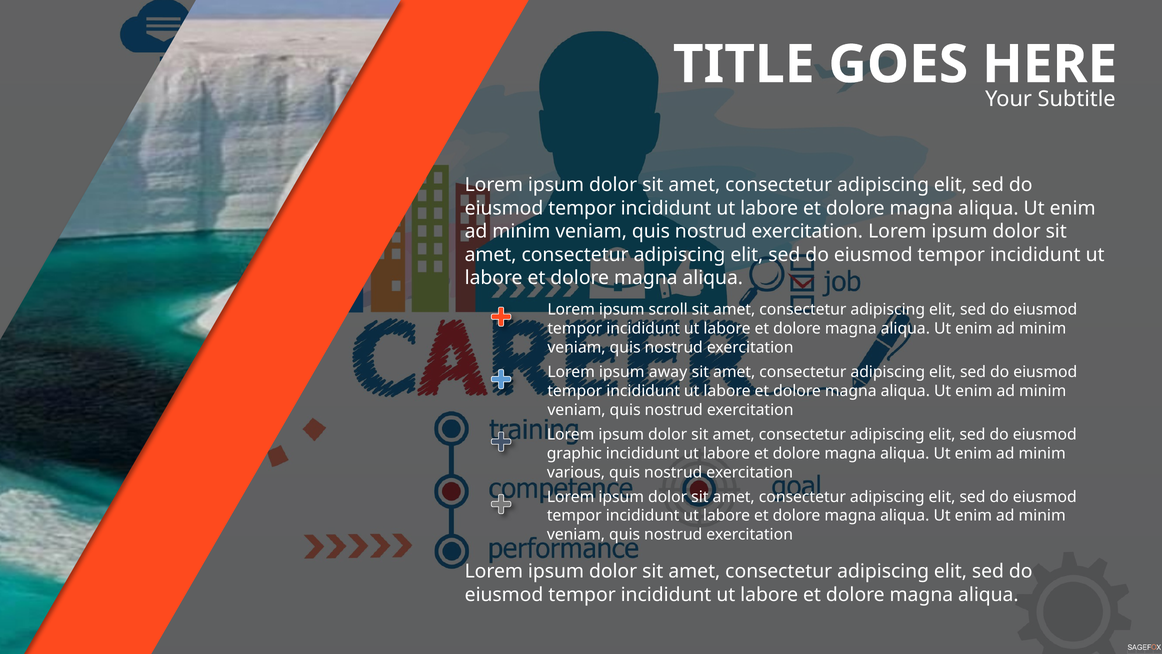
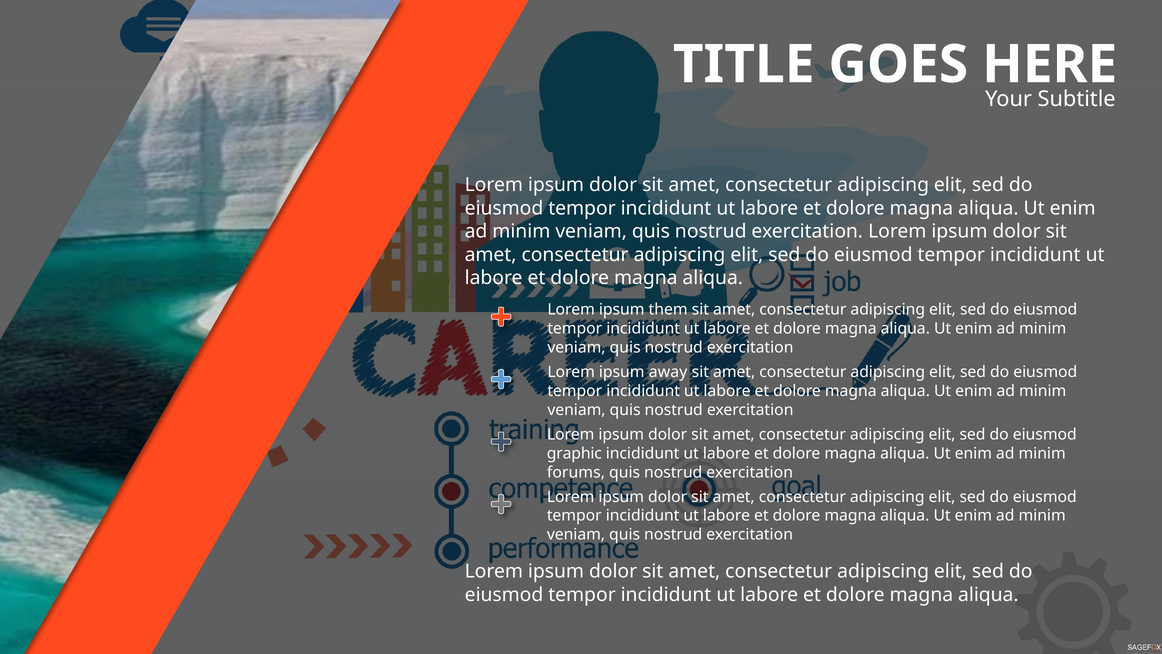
scroll: scroll -> them
various: various -> forums
